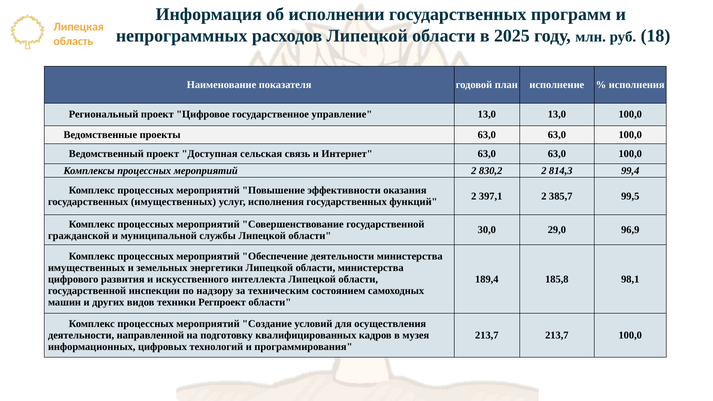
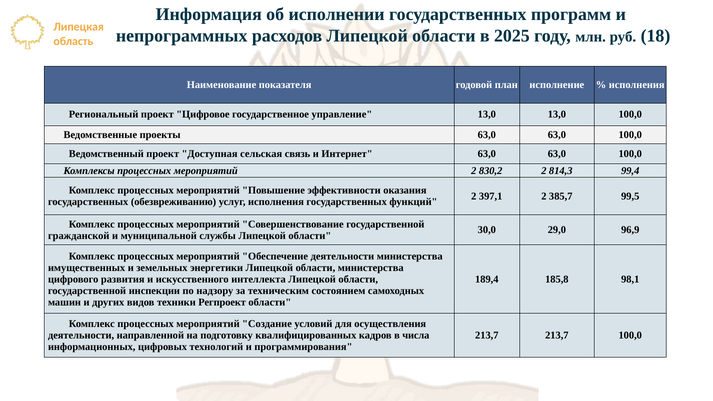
государственных имущественных: имущественных -> обезвреживанию
музея: музея -> числа
